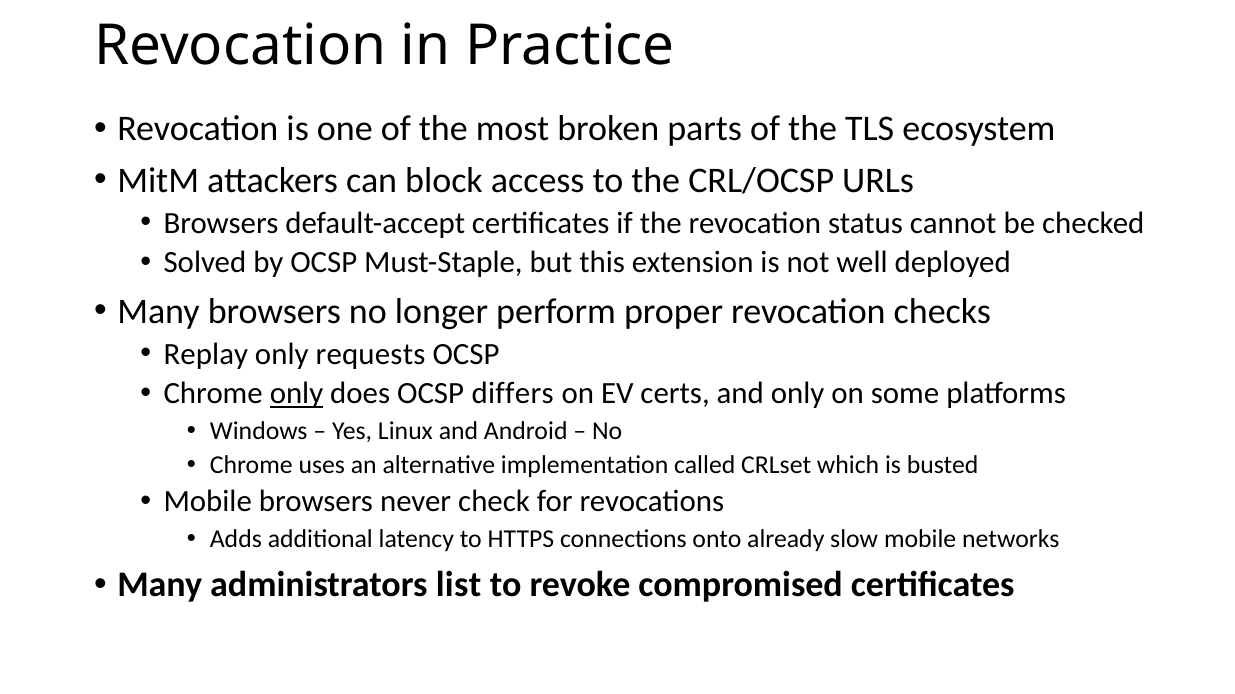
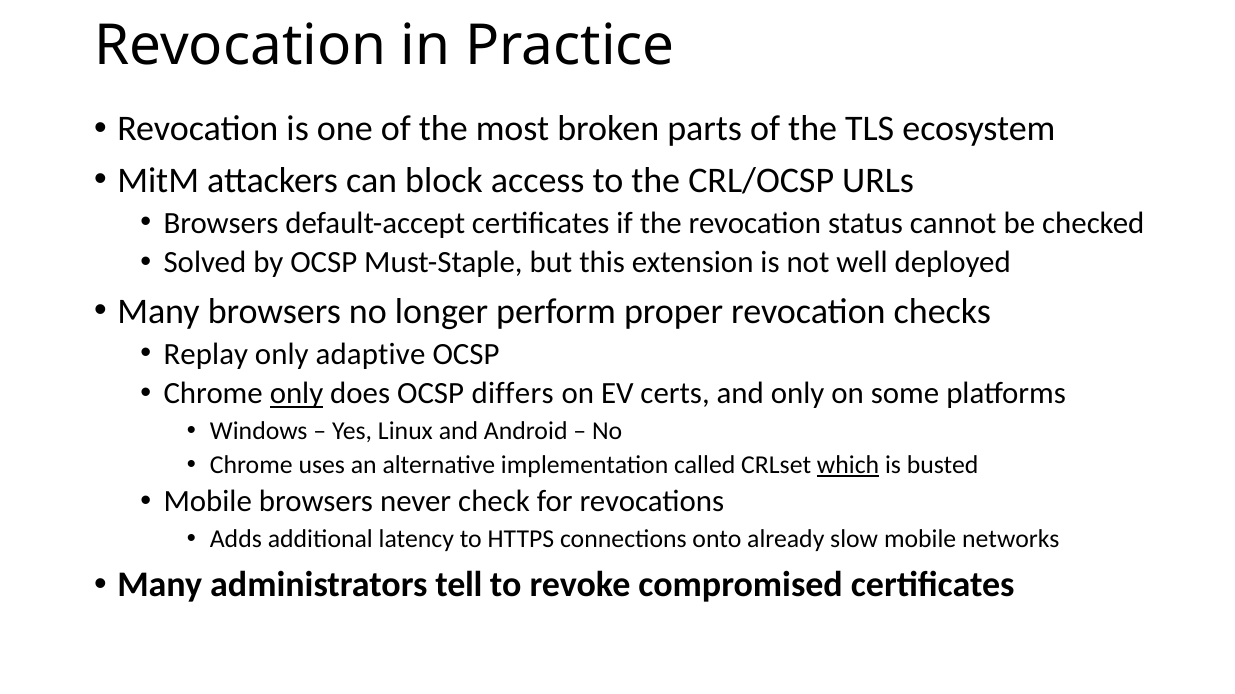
requests: requests -> adaptive
which underline: none -> present
list: list -> tell
